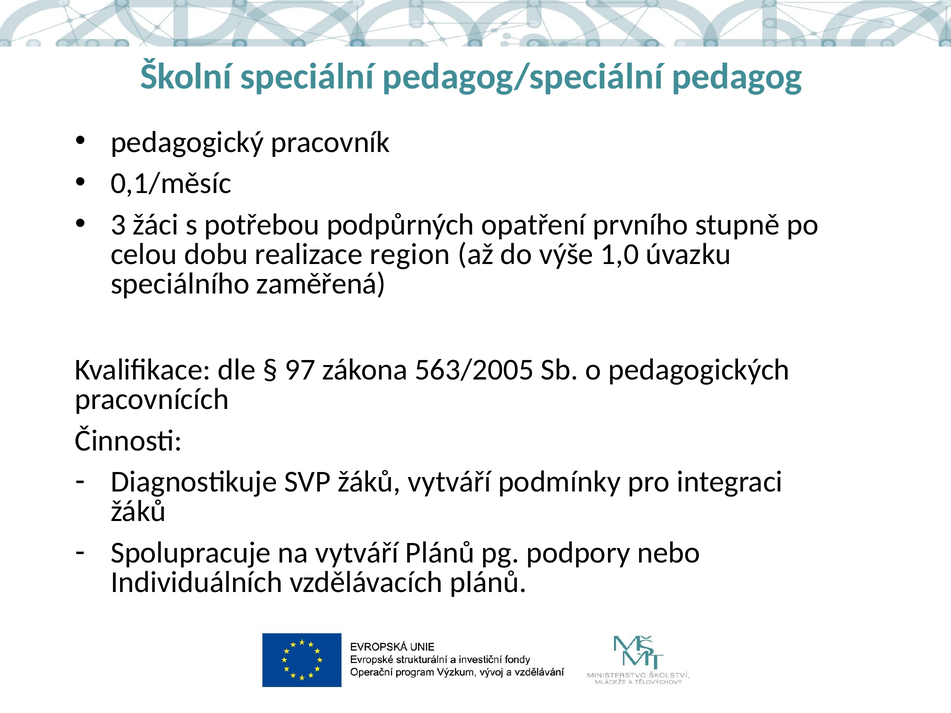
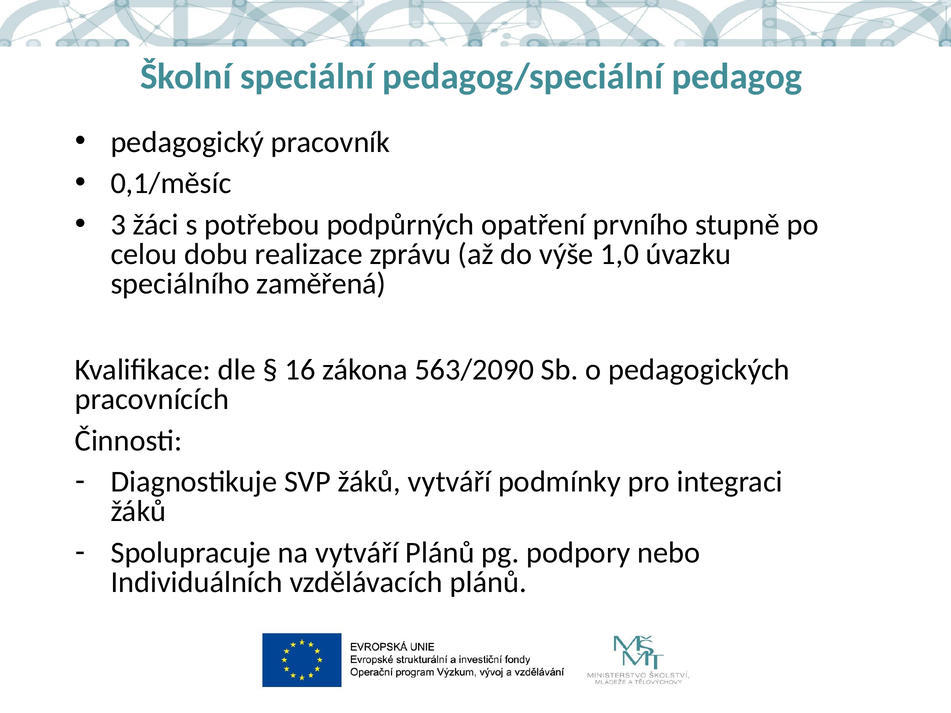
region: region -> zprávu
97: 97 -> 16
563/2005: 563/2005 -> 563/2090
